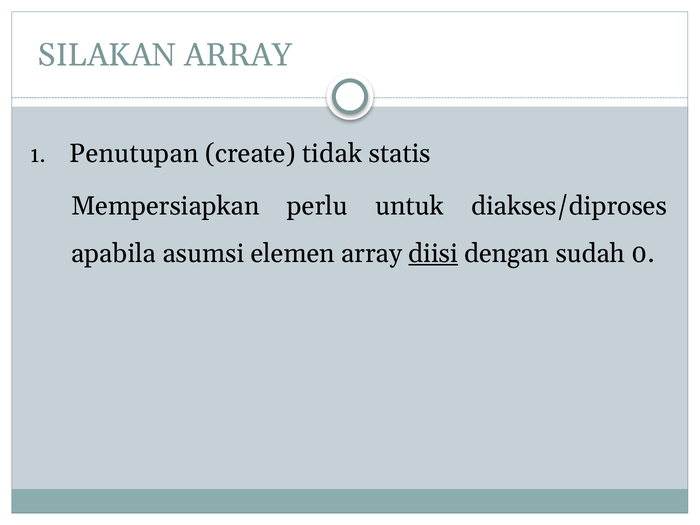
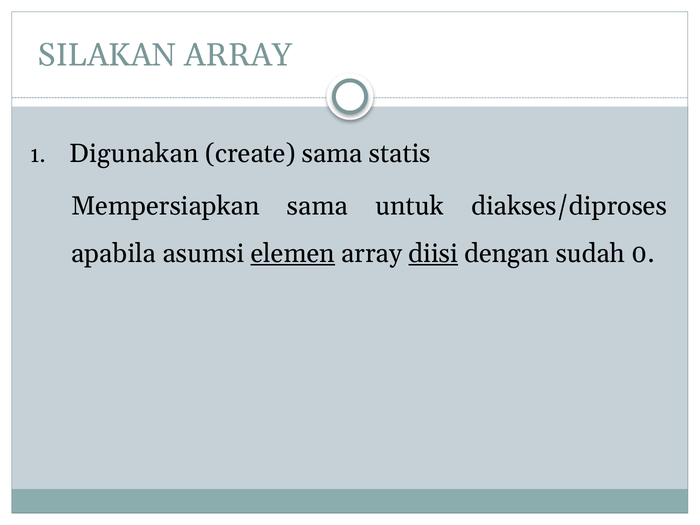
Penutupan: Penutupan -> Digunakan
create tidak: tidak -> sama
Mempersiapkan perlu: perlu -> sama
elemen underline: none -> present
